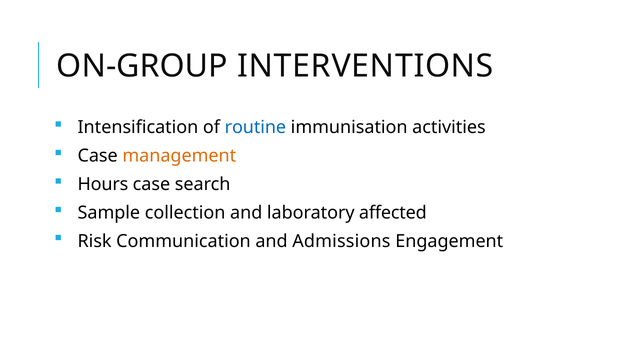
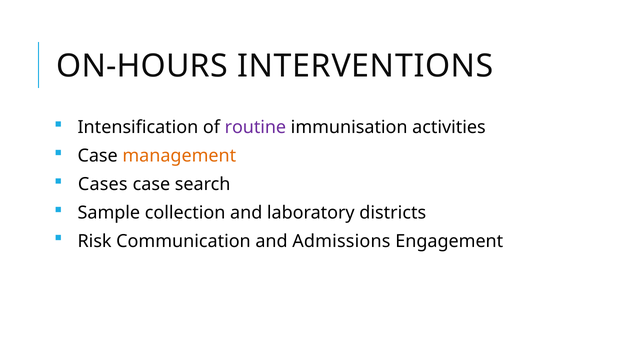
ON-GROUP: ON-GROUP -> ON-HOURS
routine colour: blue -> purple
Hours: Hours -> Cases
affected: affected -> districts
